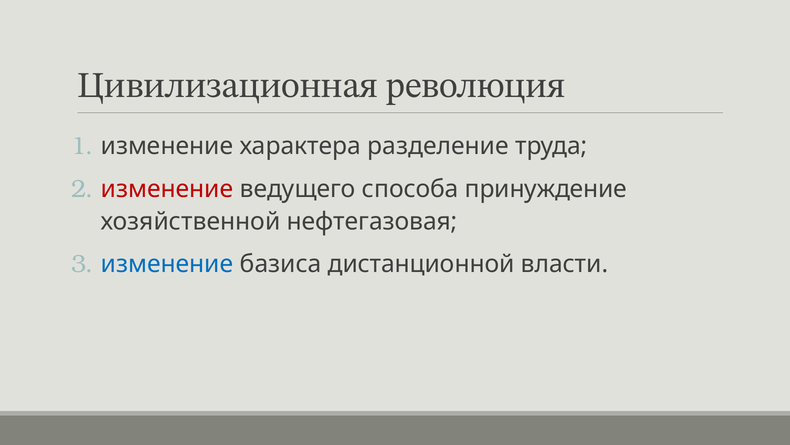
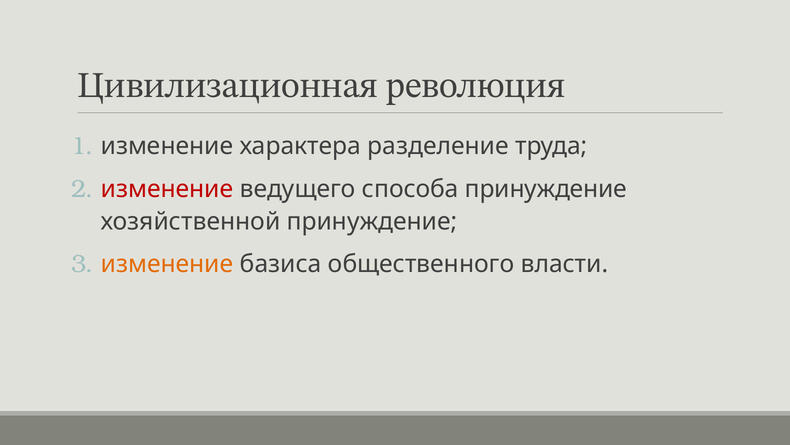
хозяйственной нефтегазовая: нефтегазовая -> принуждение
изменение at (167, 264) colour: blue -> orange
дистанционной: дистанционной -> общественного
